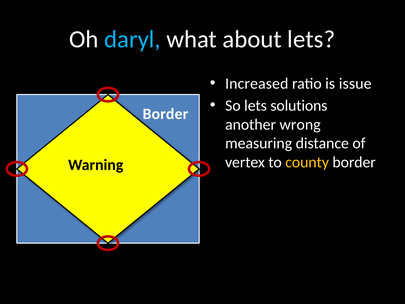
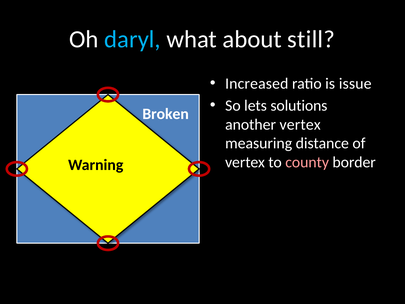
about lets: lets -> still
Border at (165, 114): Border -> Broken
another wrong: wrong -> vertex
county colour: yellow -> pink
